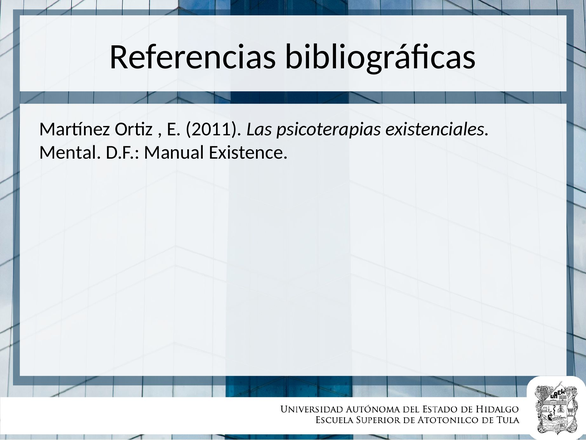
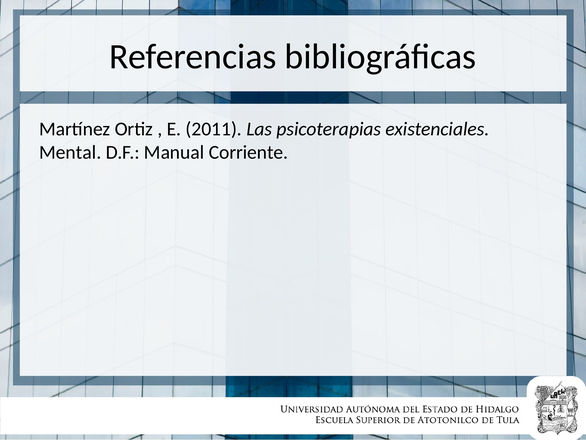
Existence: Existence -> Corriente
